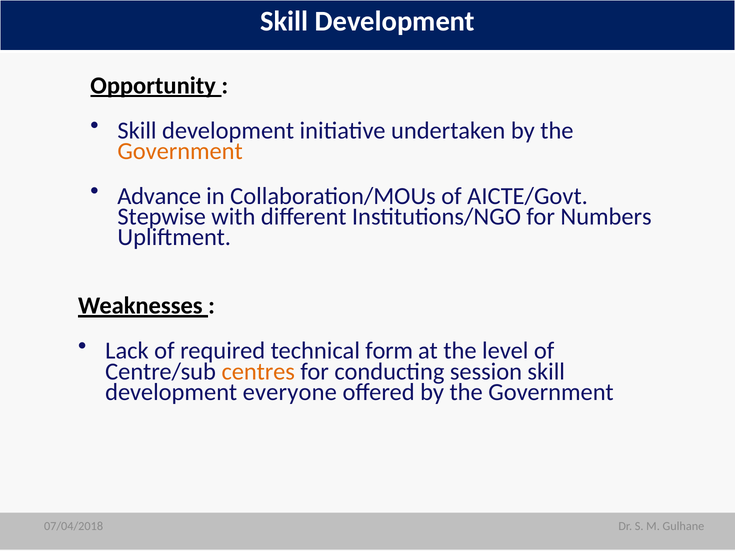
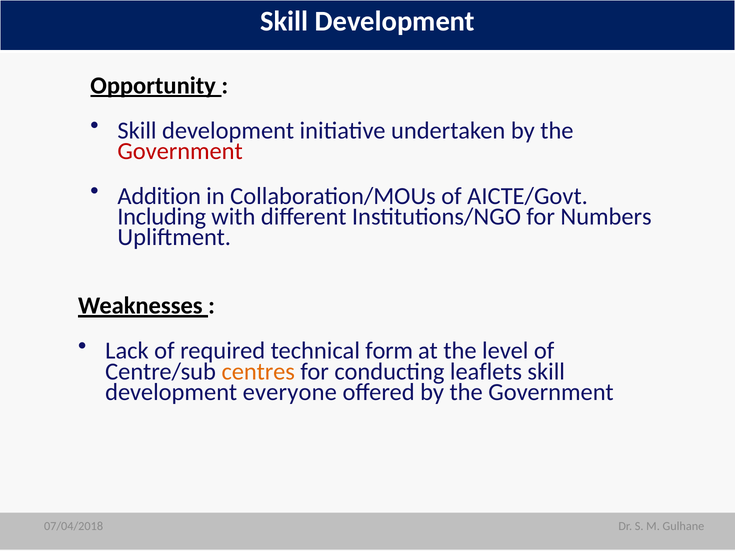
Government at (180, 151) colour: orange -> red
Advance: Advance -> Addition
Stepwise: Stepwise -> Including
session: session -> leaflets
